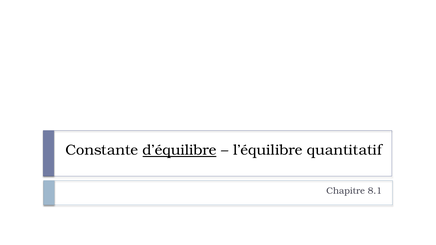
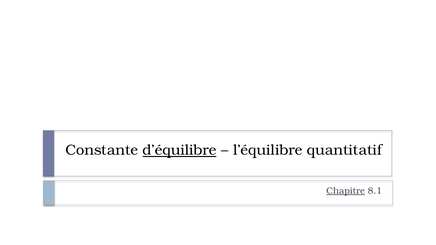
Chapitre underline: none -> present
